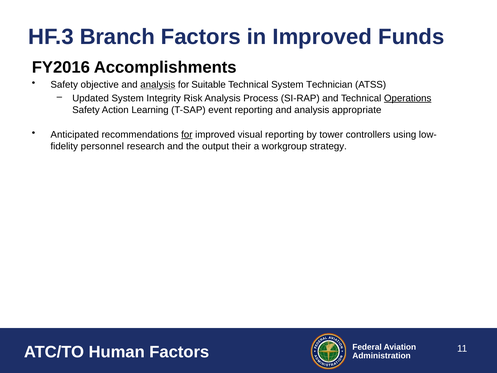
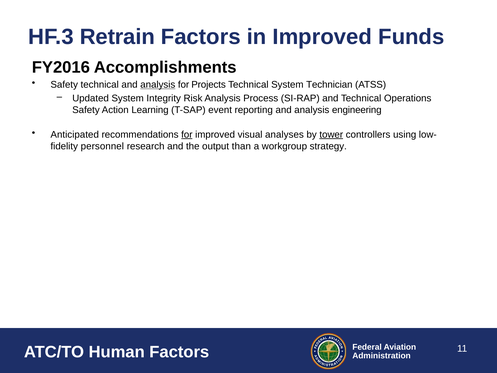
Branch: Branch -> Retrain
Safety objective: objective -> technical
Suitable: Suitable -> Projects
Operations underline: present -> none
appropriate: appropriate -> engineering
visual reporting: reporting -> analyses
tower underline: none -> present
their: their -> than
